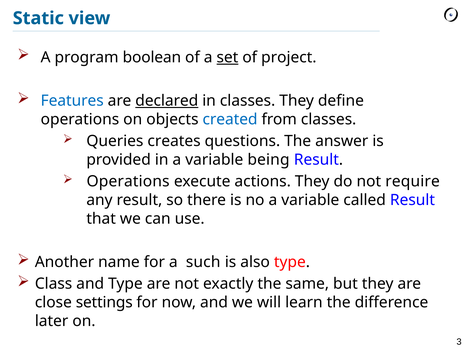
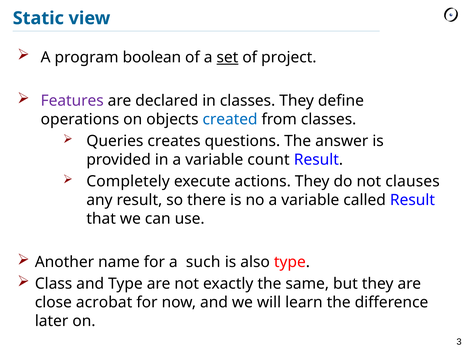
Features colour: blue -> purple
declared underline: present -> none
being: being -> count
Operations at (128, 182): Operations -> Completely
require: require -> clauses
settings: settings -> acrobat
